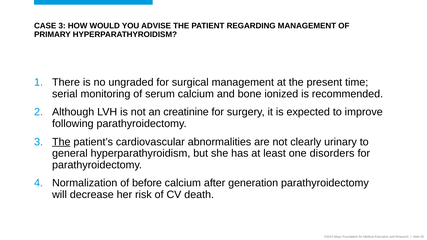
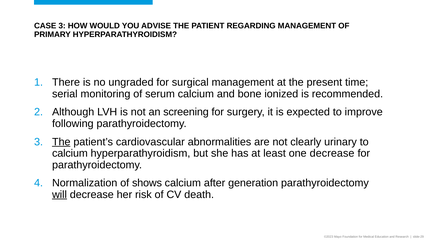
creatinine: creatinine -> screening
general at (70, 154): general -> calcium
one disorders: disorders -> decrease
before: before -> shows
will underline: none -> present
